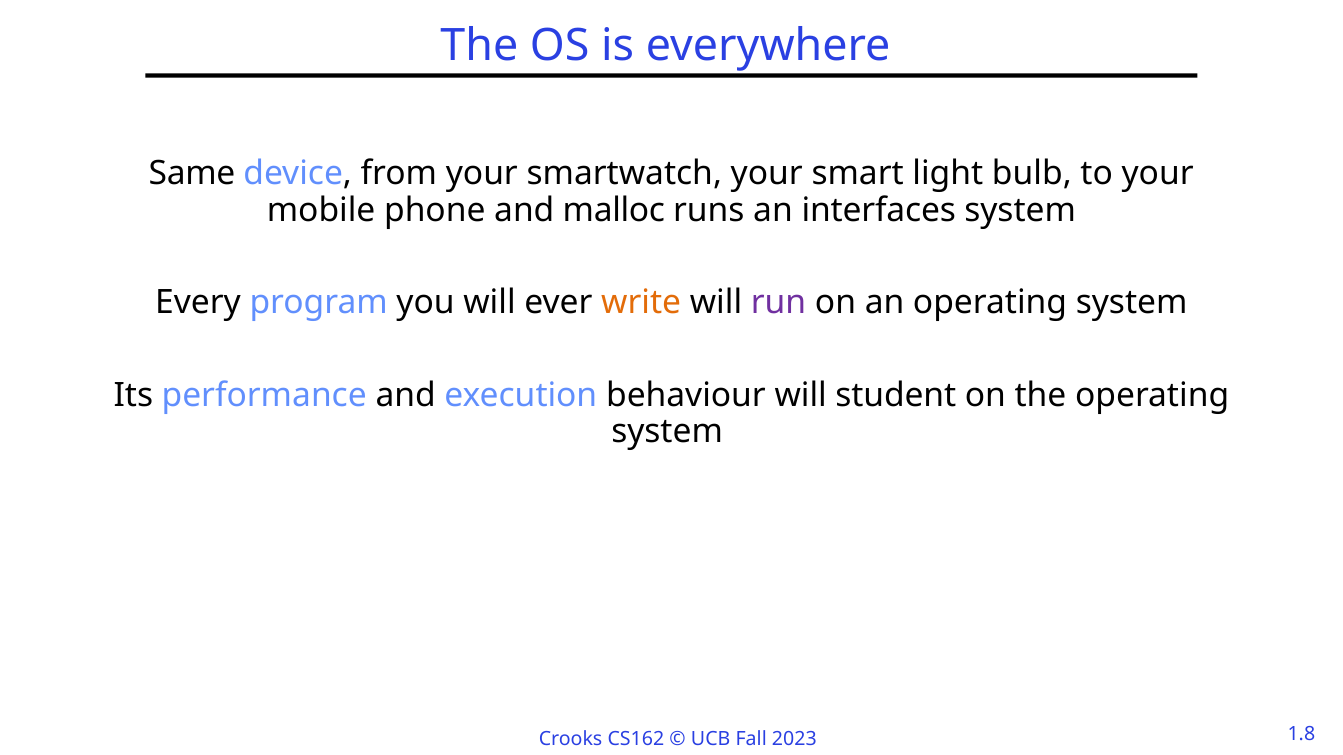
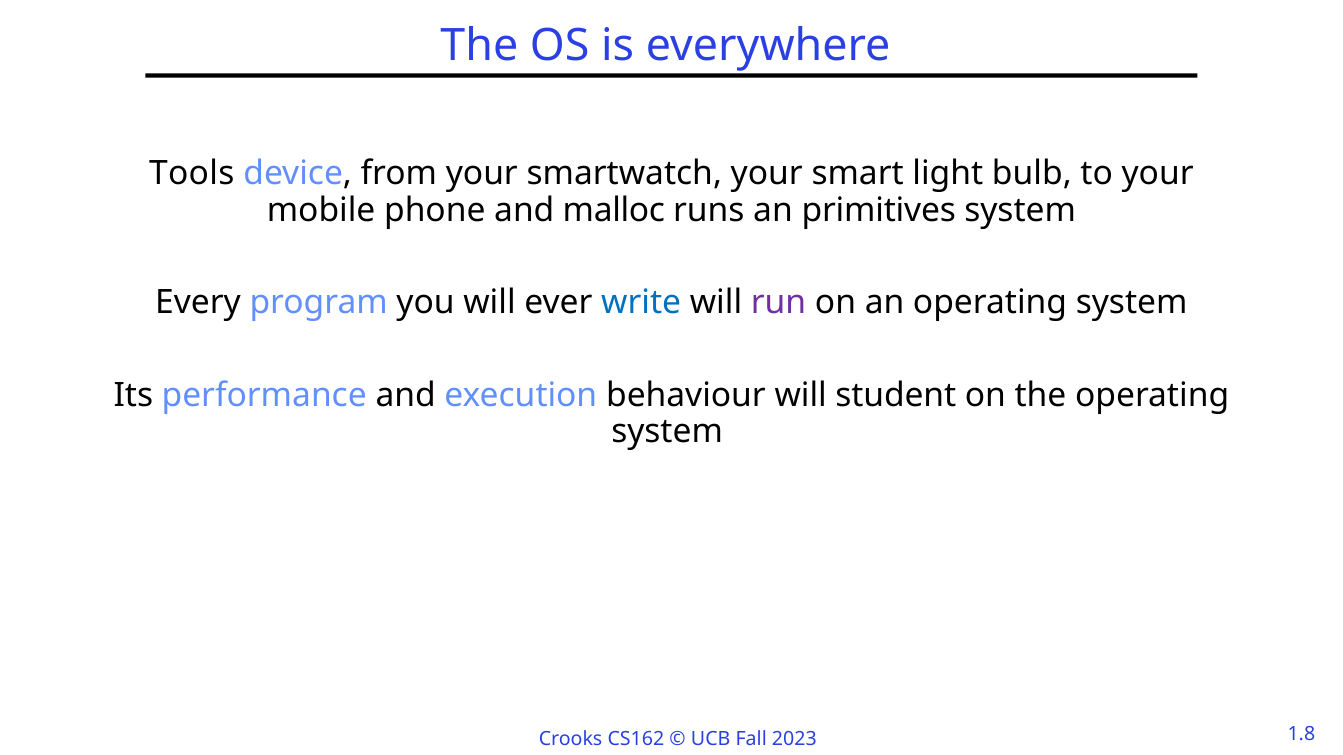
Same: Same -> Tools
interfaces: interfaces -> primitives
write colour: orange -> blue
